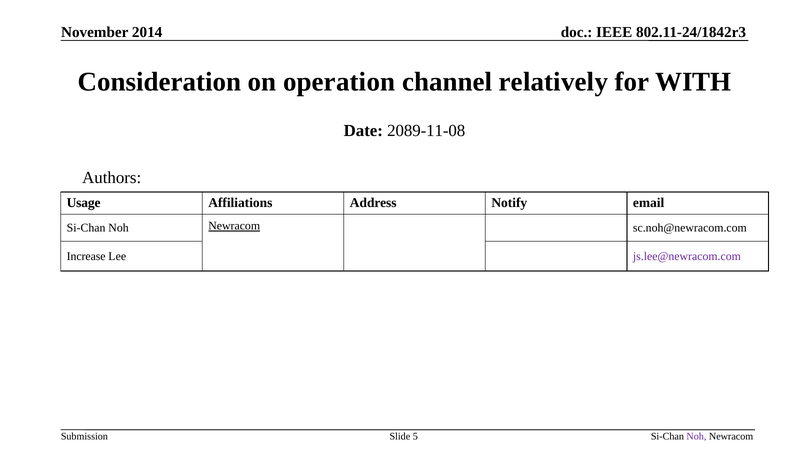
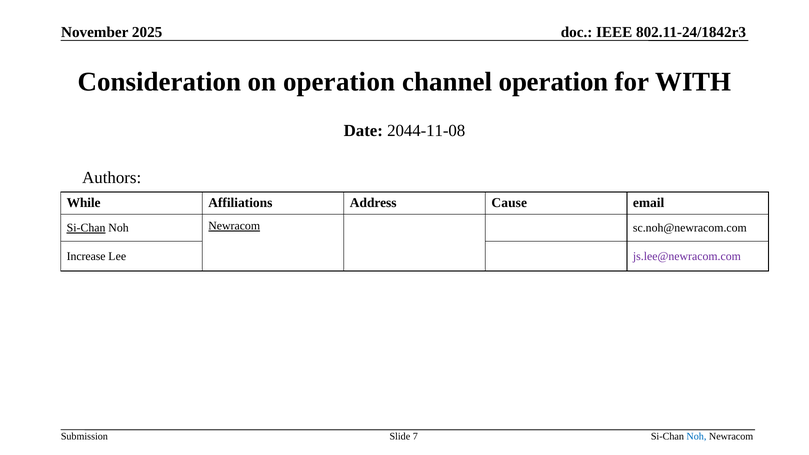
2014: 2014 -> 2025
channel relatively: relatively -> operation
2089-11-08: 2089-11-08 -> 2044-11-08
Usage: Usage -> While
Notify: Notify -> Cause
Si-Chan at (86, 228) underline: none -> present
5: 5 -> 7
Noh at (696, 436) colour: purple -> blue
